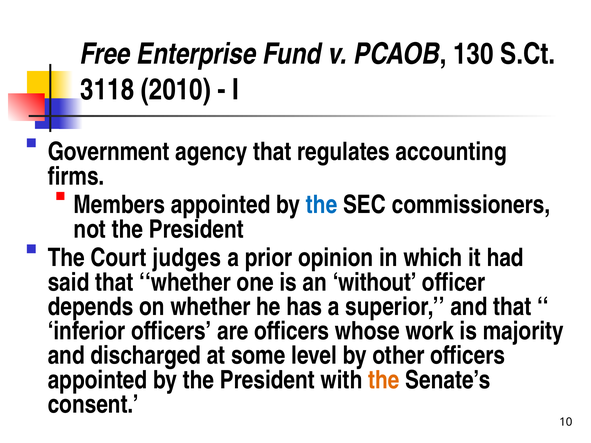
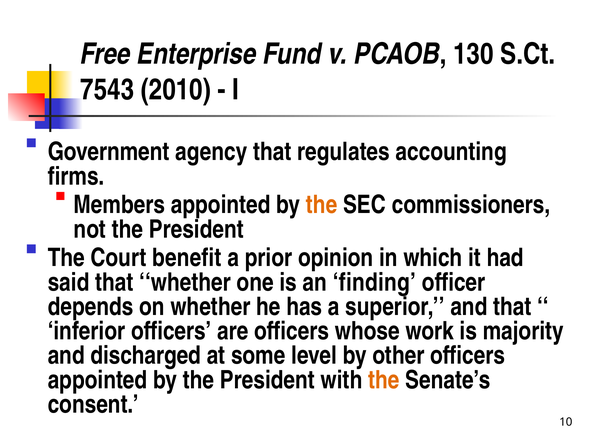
3118: 3118 -> 7543
the at (322, 205) colour: blue -> orange
judges: judges -> benefit
without: without -> finding
